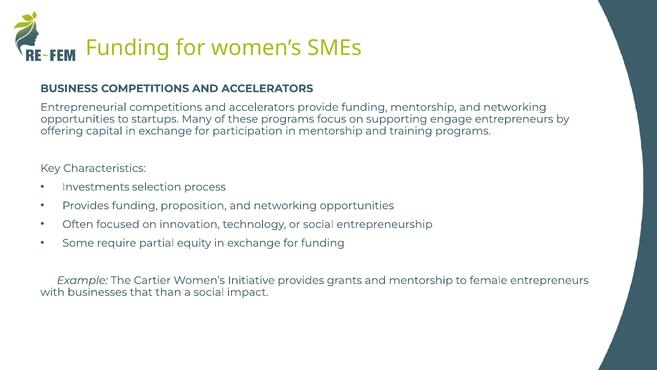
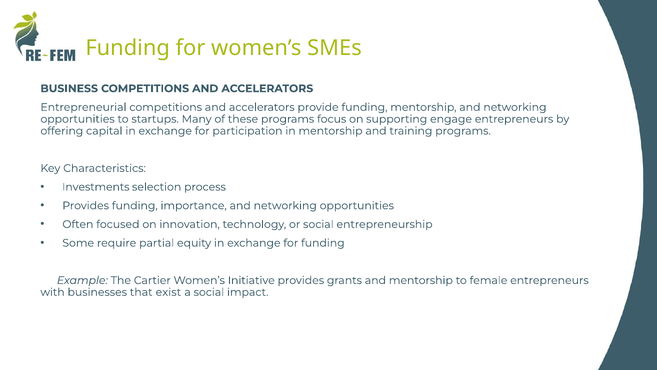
proposition: proposition -> importance
than: than -> exist
